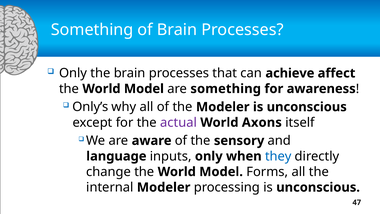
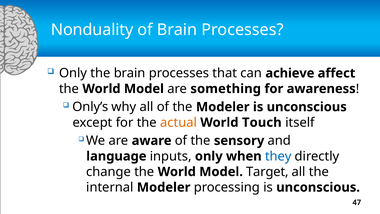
Something at (92, 30): Something -> Nonduality
actual colour: purple -> orange
Axons: Axons -> Touch
Forms: Forms -> Target
